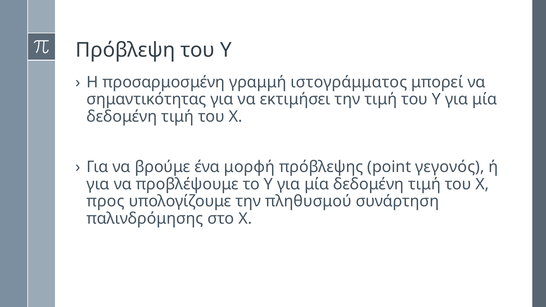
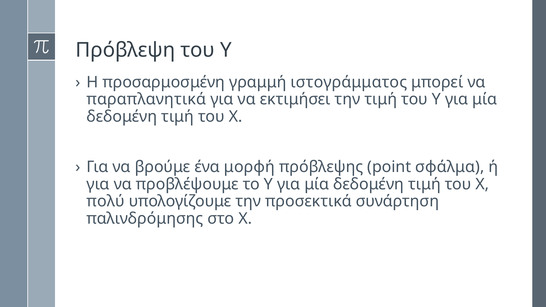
σημαντικότητας: σημαντικότητας -> παραπλανητικά
γεγονός: γεγονός -> σφάλμα
προς: προς -> πολύ
πληθυσμού: πληθυσμού -> προσεκτικά
